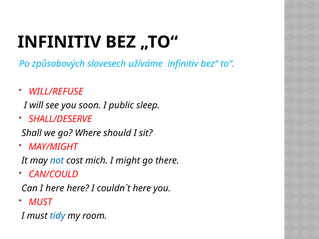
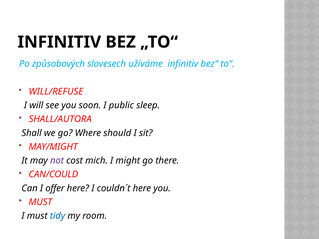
SHALL/DESERVE: SHALL/DESERVE -> SHALL/AUTORA
not colour: blue -> purple
I here: here -> offer
